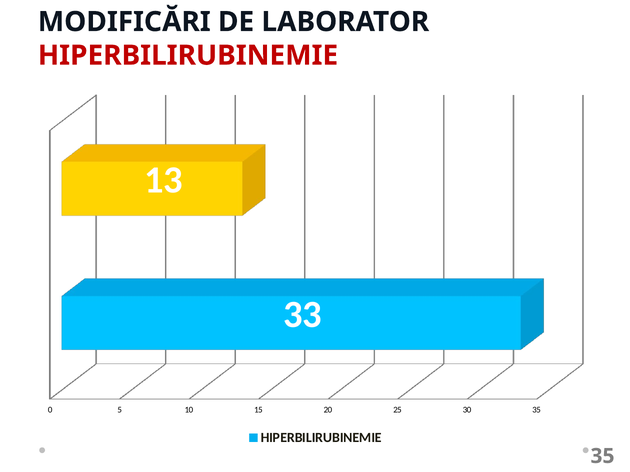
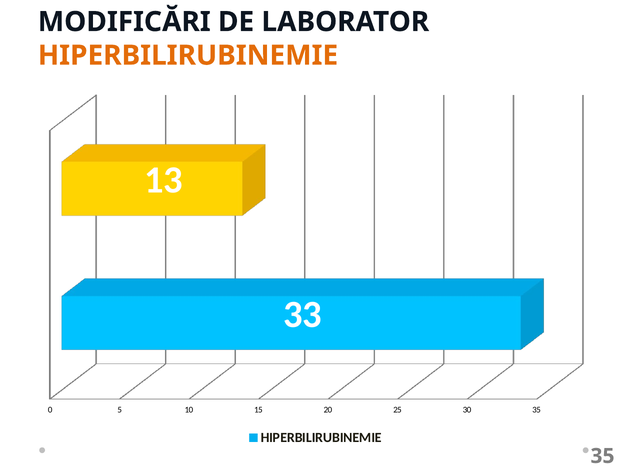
HIPERBILIRUBINEMIE at (188, 55) colour: red -> orange
